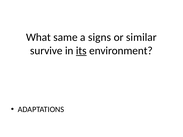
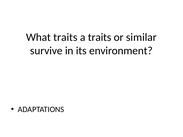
What same: same -> traits
a signs: signs -> traits
its underline: present -> none
